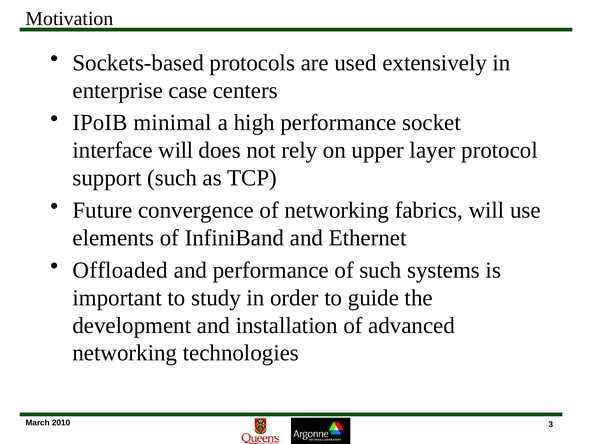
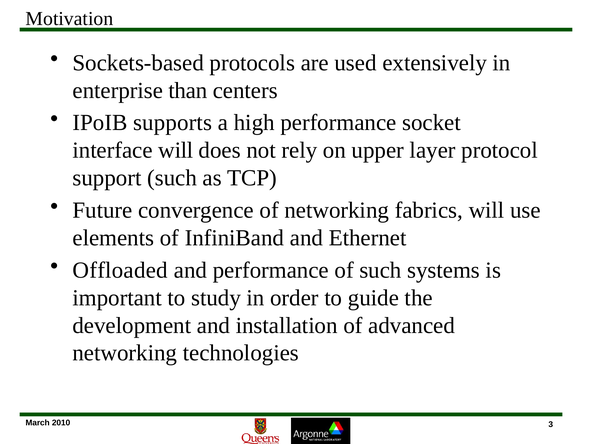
case: case -> than
minimal: minimal -> supports
